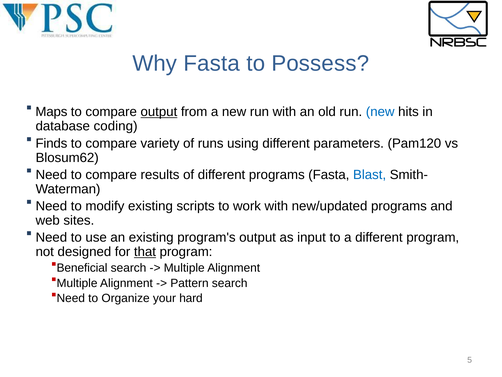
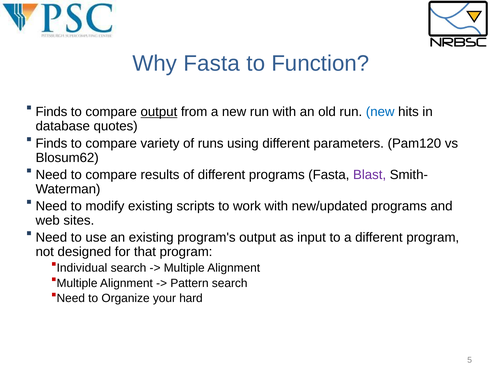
Possess: Possess -> Function
Maps at (51, 112): Maps -> Finds
coding: coding -> quotes
Blast colour: blue -> purple
that underline: present -> none
Beneficial: Beneficial -> Individual
